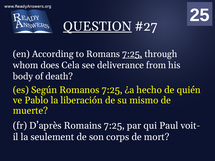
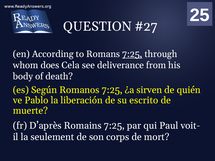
QUESTION underline: present -> none
hecho: hecho -> sirven
mismo: mismo -> escrito
